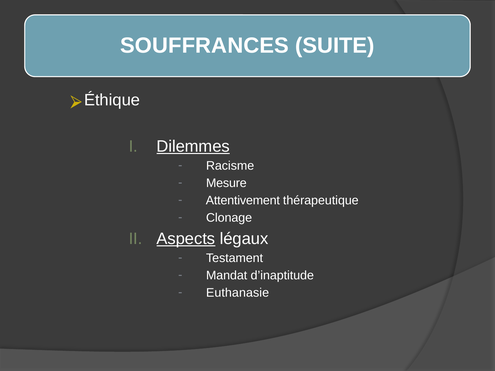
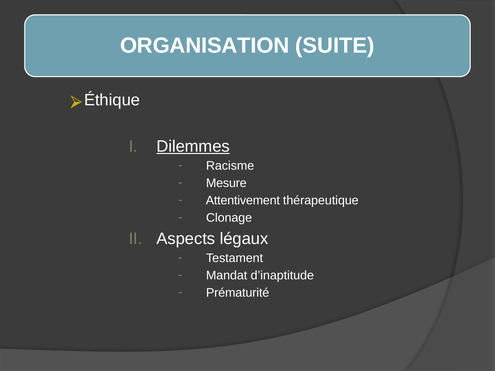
SOUFFRANCES: SOUFFRANCES -> ORGANISATION
Aspects underline: present -> none
Euthanasie: Euthanasie -> Prématurité
